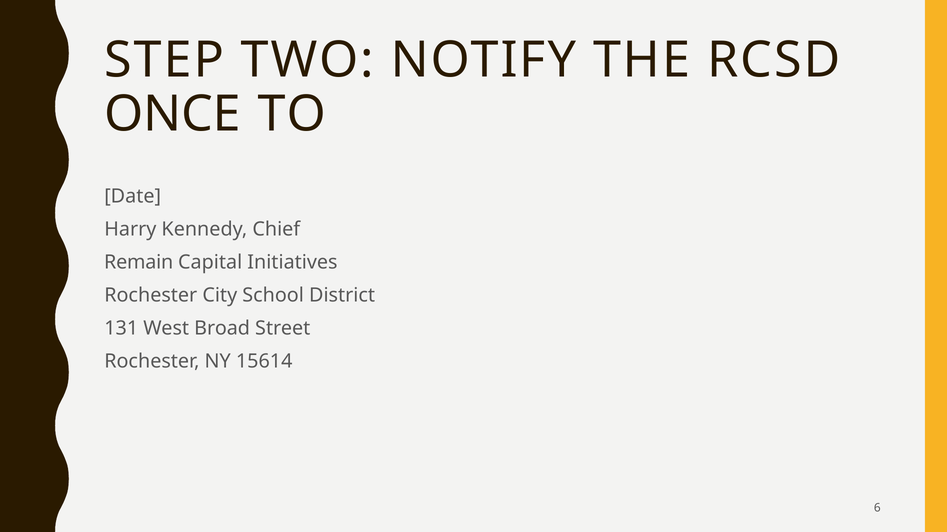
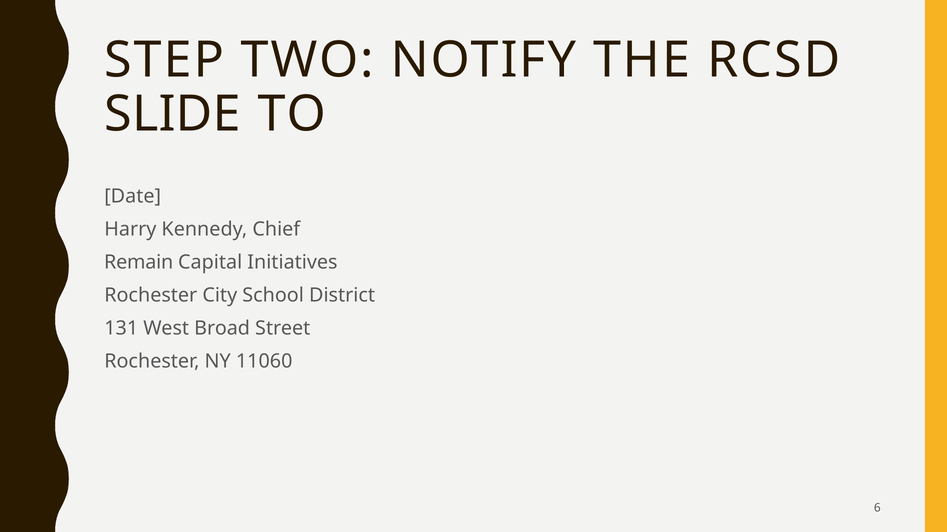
ONCE: ONCE -> SLIDE
15614: 15614 -> 11060
